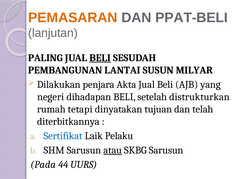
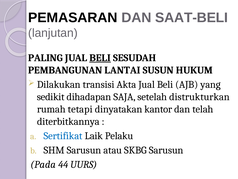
PEMASARAN colour: orange -> black
PPAT-BELI: PPAT-BELI -> SAAT-BELI
MILYAR: MILYAR -> HUKUM
penjara: penjara -> transisi
negeri: negeri -> sedikit
dihadapan BELI: BELI -> SAJA
tujuan: tujuan -> kantor
atau underline: present -> none
